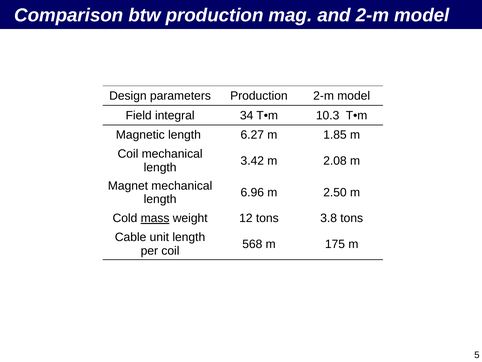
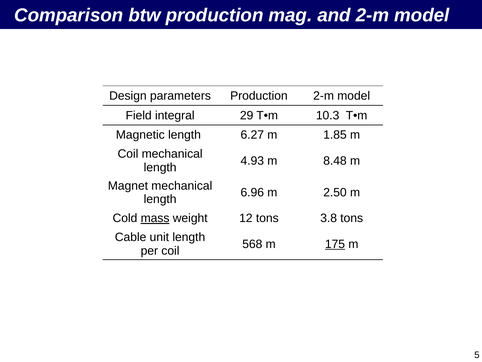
34: 34 -> 29
3.42: 3.42 -> 4.93
2.08: 2.08 -> 8.48
175 underline: none -> present
